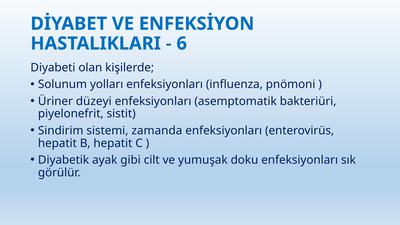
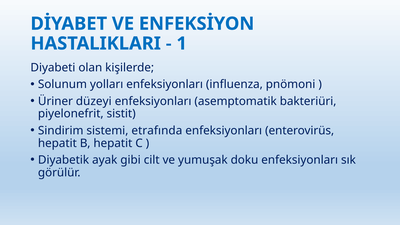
6: 6 -> 1
zamanda: zamanda -> etrafında
